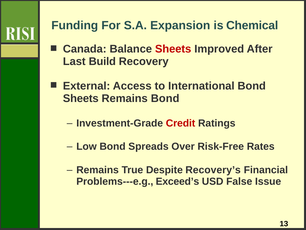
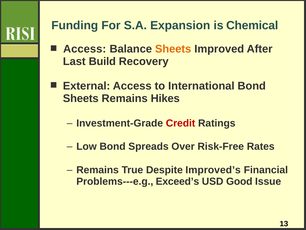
Canada at (85, 49): Canada -> Access
Sheets at (173, 49) colour: red -> orange
Remains Bond: Bond -> Hikes
Recovery’s: Recovery’s -> Improved’s
False: False -> Good
